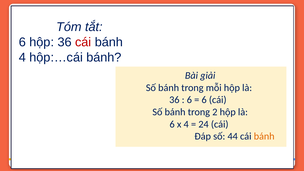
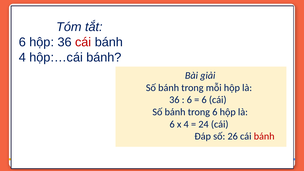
trong 2: 2 -> 6
44: 44 -> 26
bánh at (264, 136) colour: orange -> red
